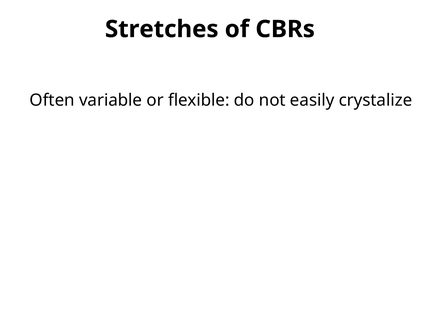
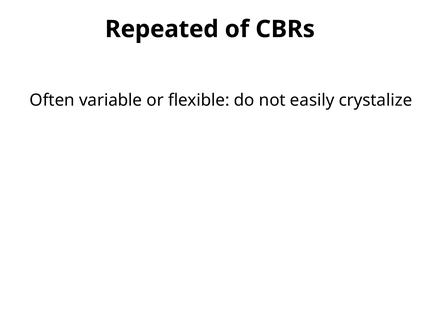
Stretches: Stretches -> Repeated
